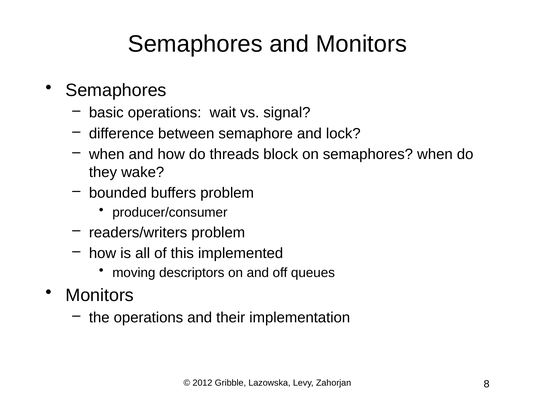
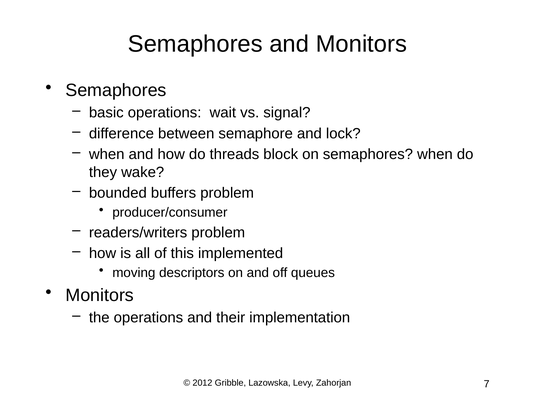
8: 8 -> 7
